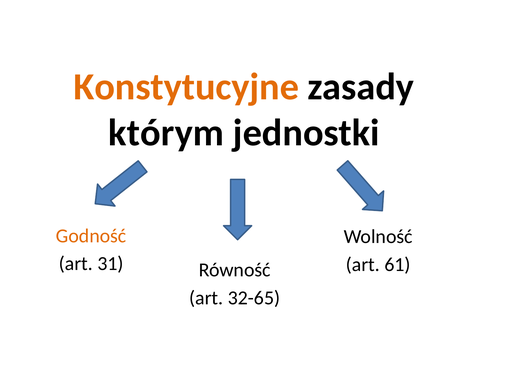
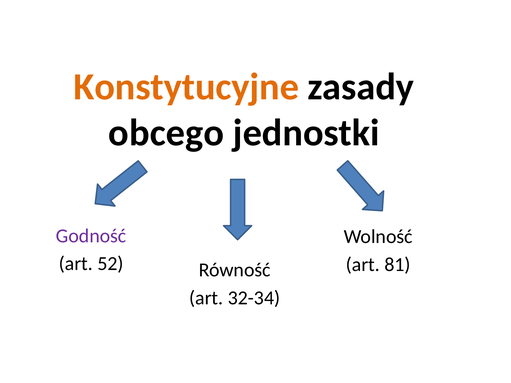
którym: którym -> obcego
Godność colour: orange -> purple
31: 31 -> 52
61: 61 -> 81
32-65: 32-65 -> 32-34
